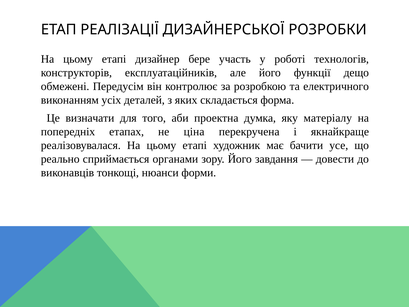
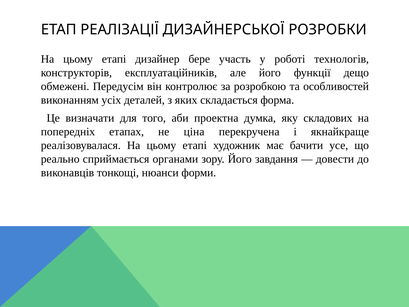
електричного: електричного -> особливостей
матеріалу: матеріалу -> складових
